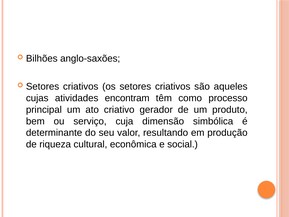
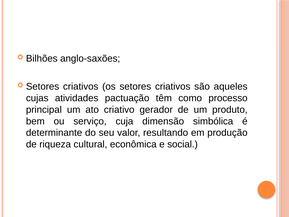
encontram: encontram -> pactuação
